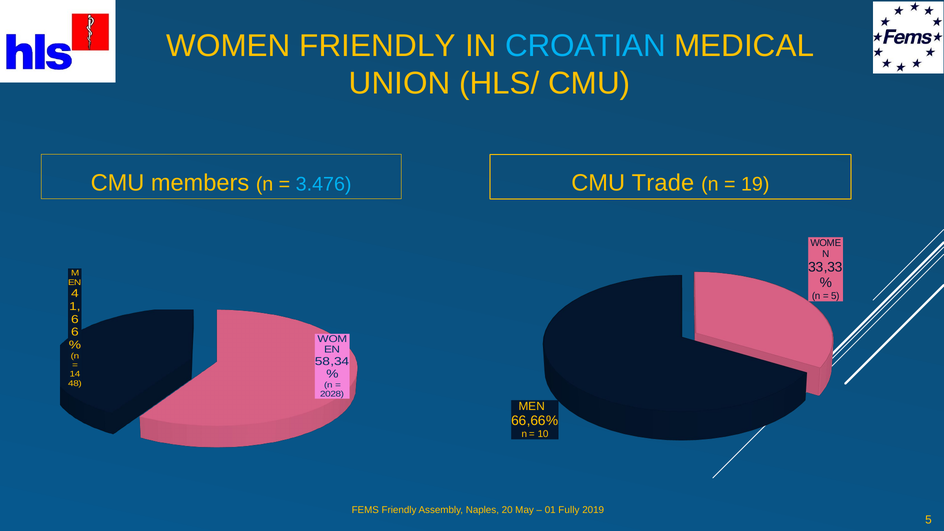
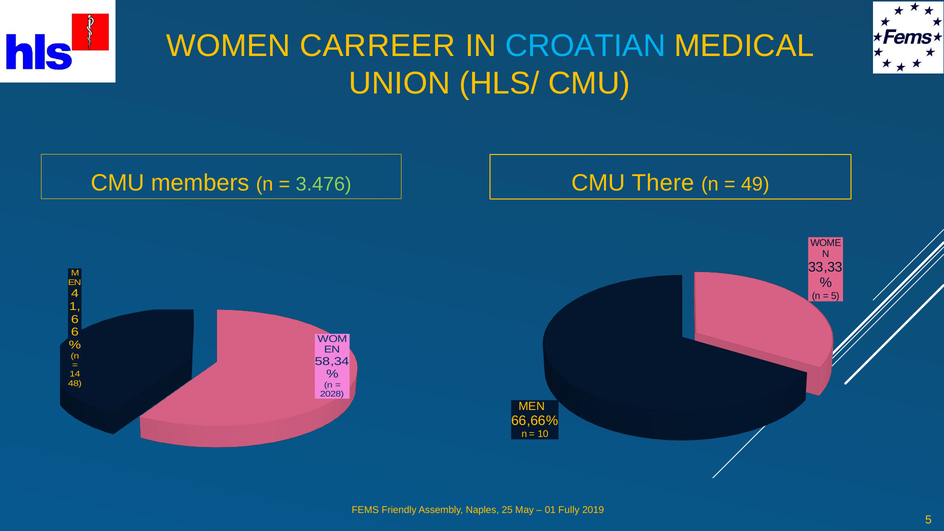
WOMEN FRIENDLY: FRIENDLY -> CARREER
3.476 colour: light blue -> light green
Trade: Trade -> There
19: 19 -> 49
20: 20 -> 25
